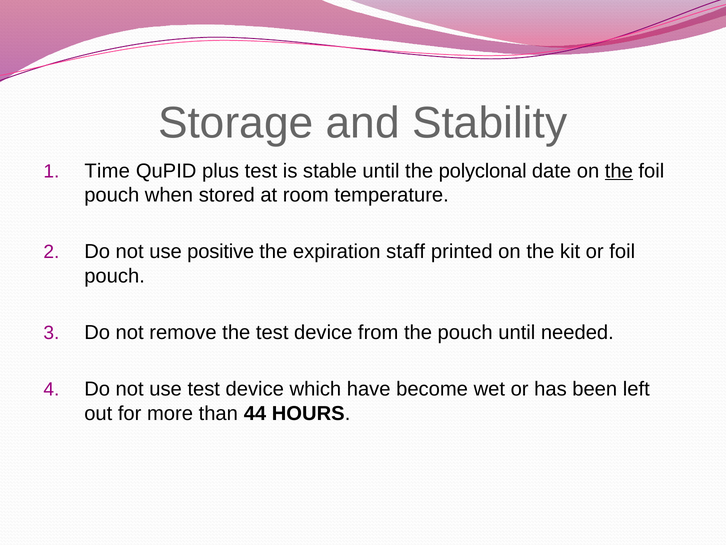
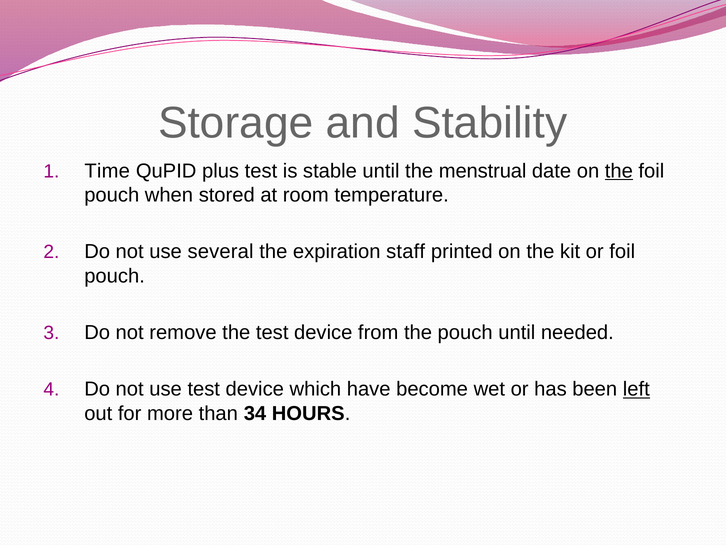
polyclonal: polyclonal -> menstrual
positive: positive -> several
left underline: none -> present
44: 44 -> 34
